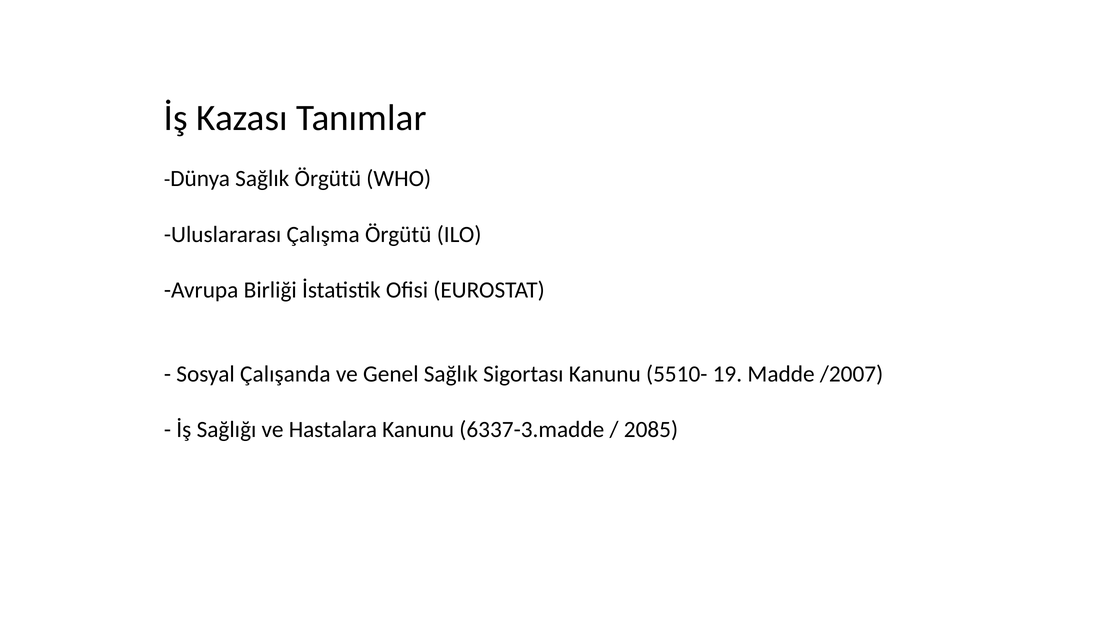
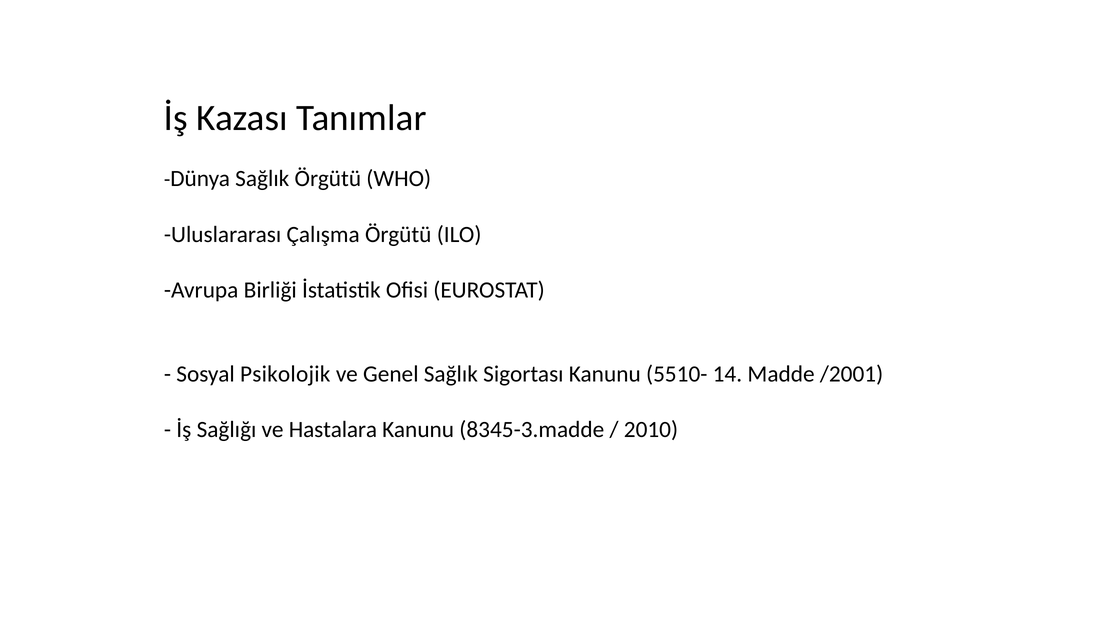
Çalışanda: Çalışanda -> Psikolojik
19: 19 -> 14
/2007: /2007 -> /2001
6337-3.madde: 6337-3.madde -> 8345-3.madde
2085: 2085 -> 2010
